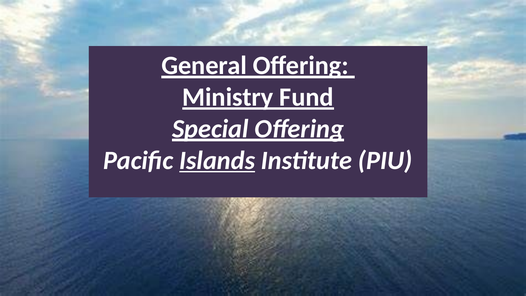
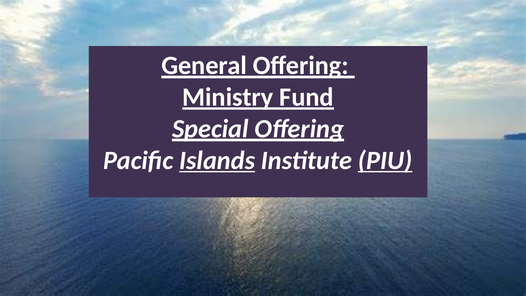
PIU underline: none -> present
